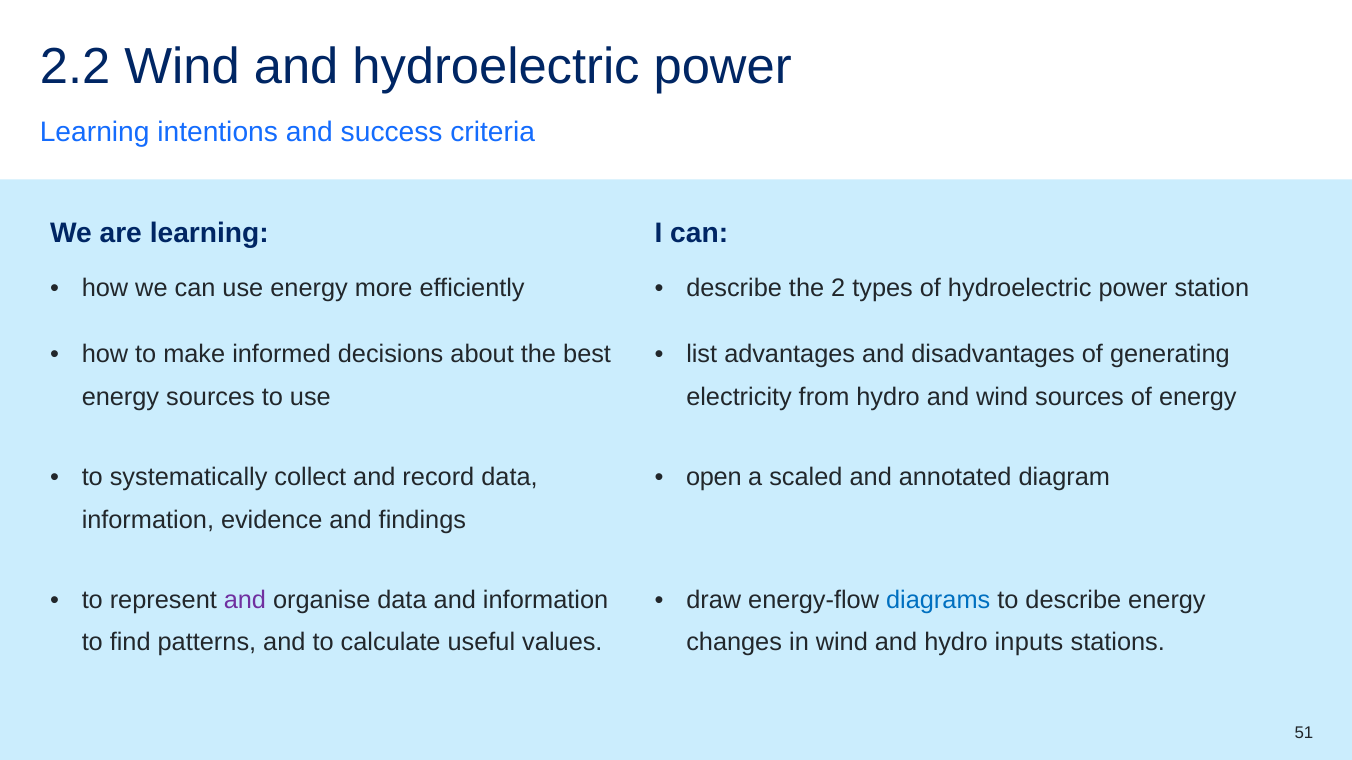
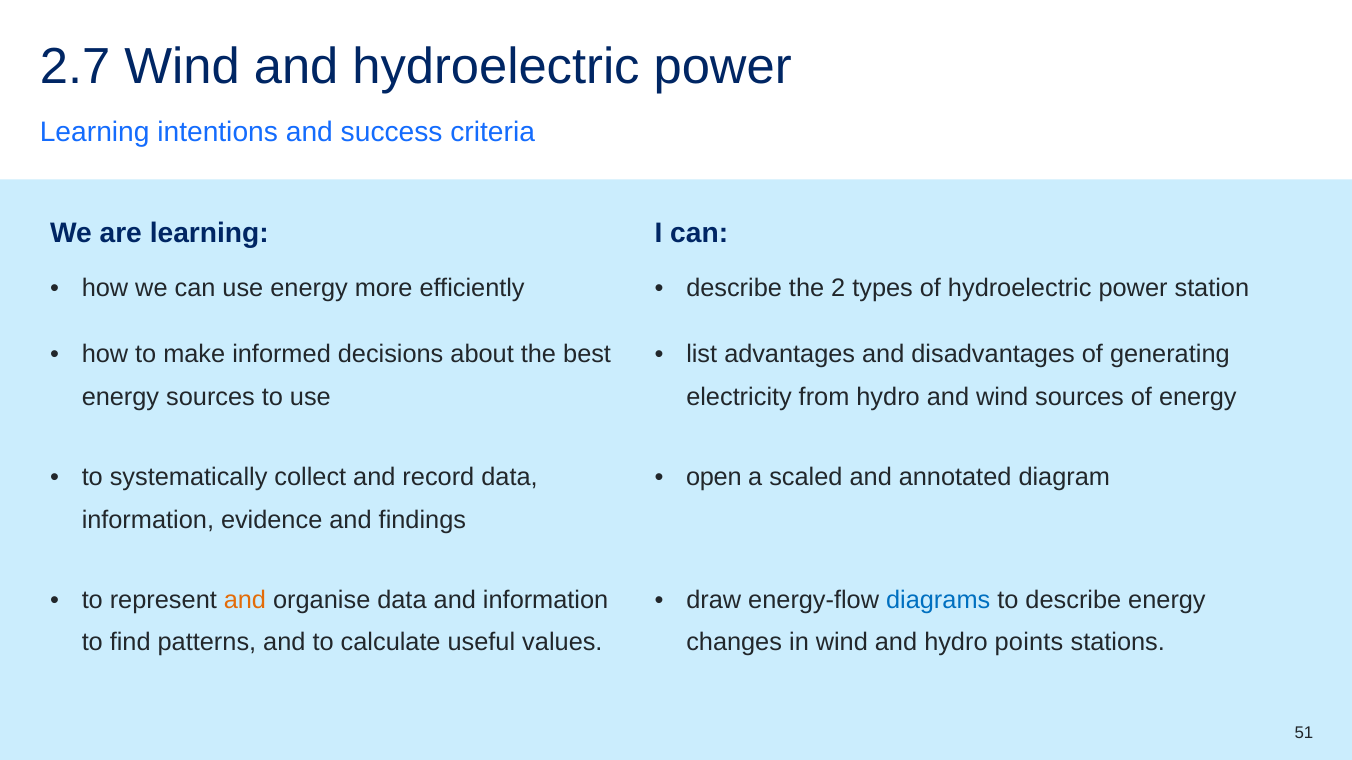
2.2: 2.2 -> 2.7
and at (245, 600) colour: purple -> orange
inputs: inputs -> points
